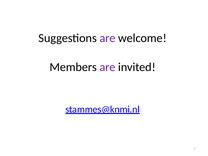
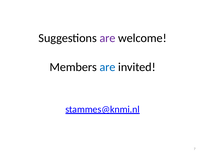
are at (107, 67) colour: purple -> blue
